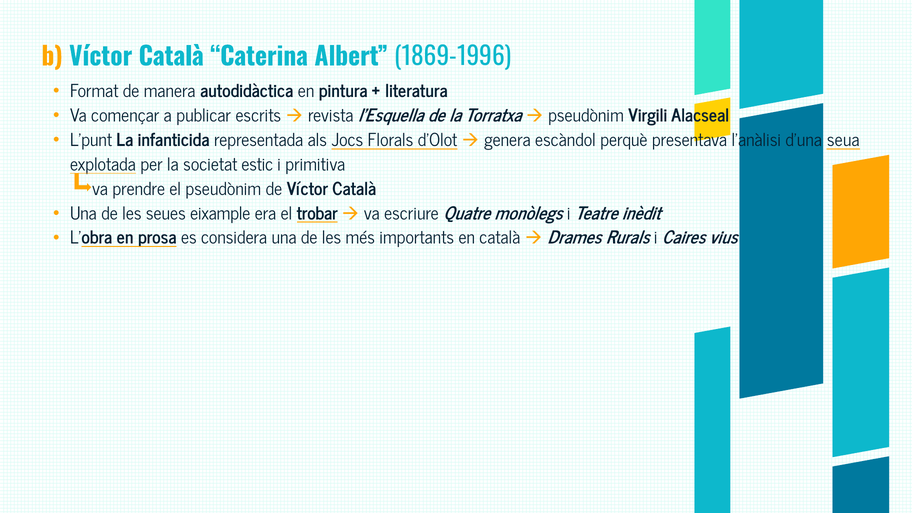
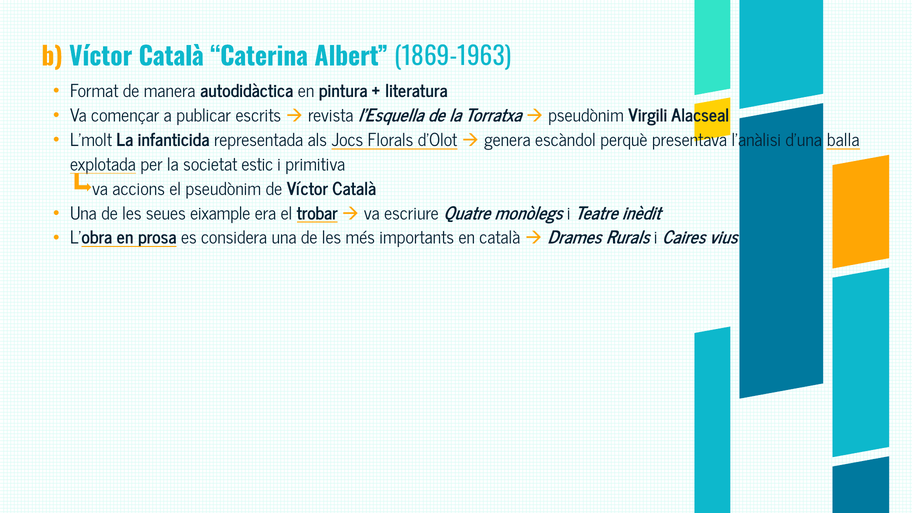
1869-1996: 1869-1996 -> 1869-1963
L’punt: L’punt -> L’molt
seua: seua -> balla
prendre: prendre -> accions
